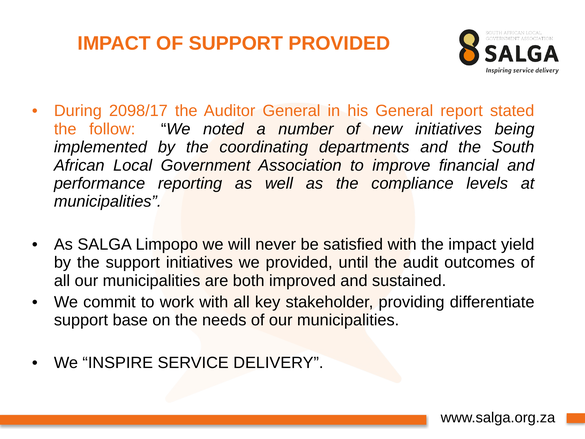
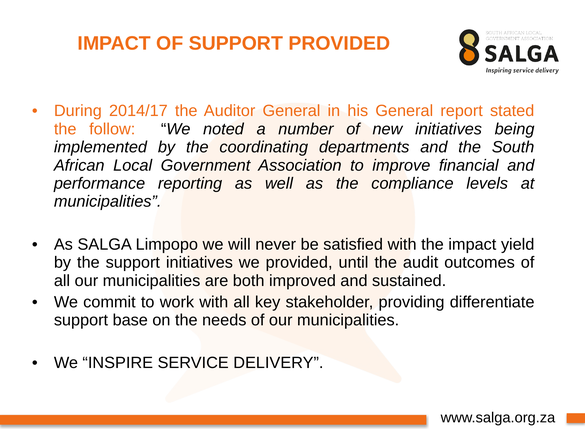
2098/17: 2098/17 -> 2014/17
